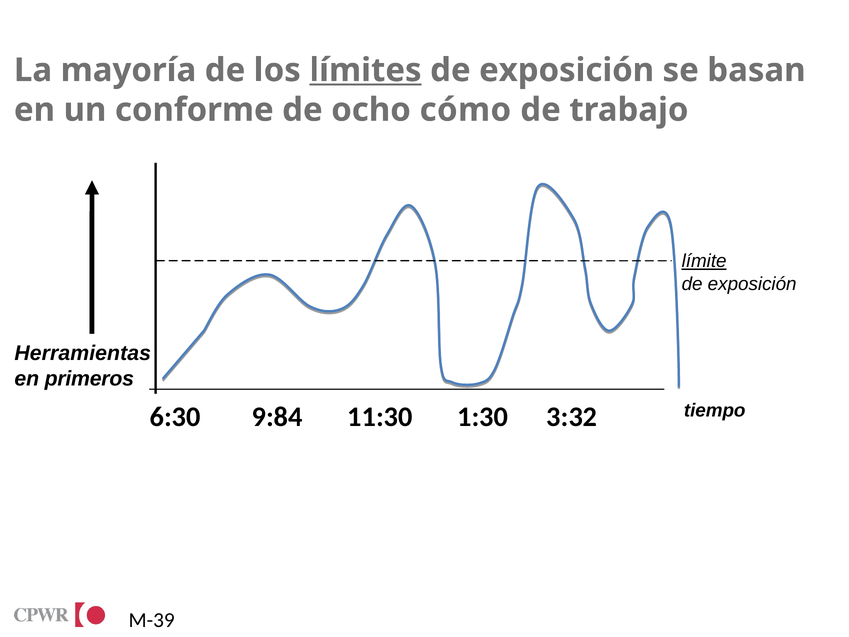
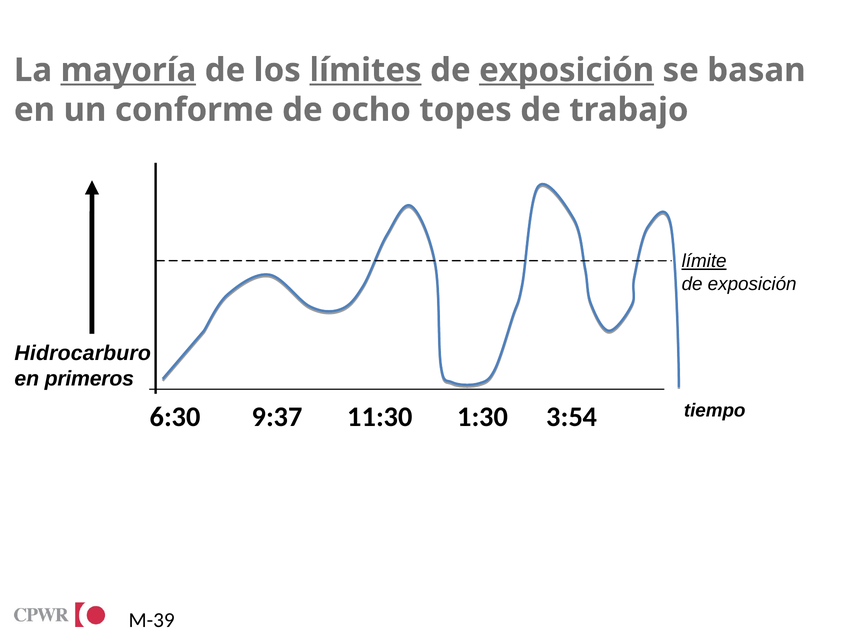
mayoría underline: none -> present
exposición at (567, 70) underline: none -> present
cómo: cómo -> topes
Herramientas: Herramientas -> Hidrocarburo
9:84: 9:84 -> 9:37
3:32: 3:32 -> 3:54
